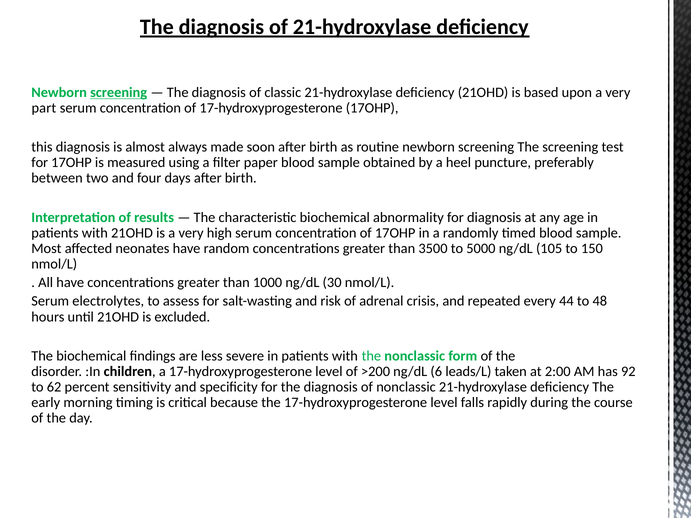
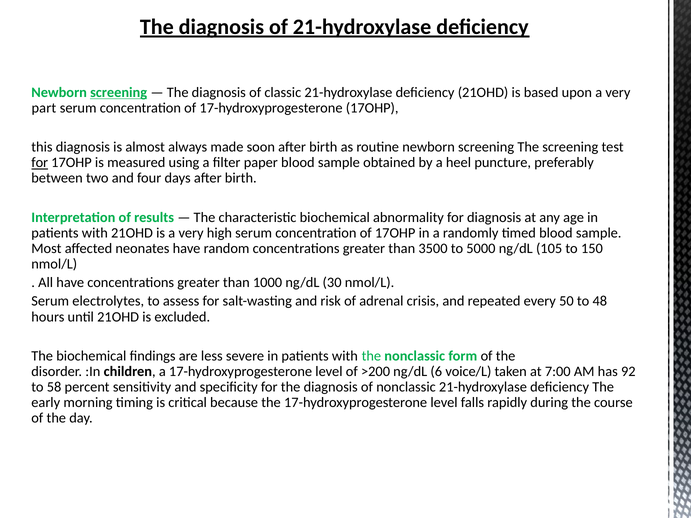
for at (40, 163) underline: none -> present
44: 44 -> 50
leads/L: leads/L -> voice/L
2:00: 2:00 -> 7:00
62: 62 -> 58
